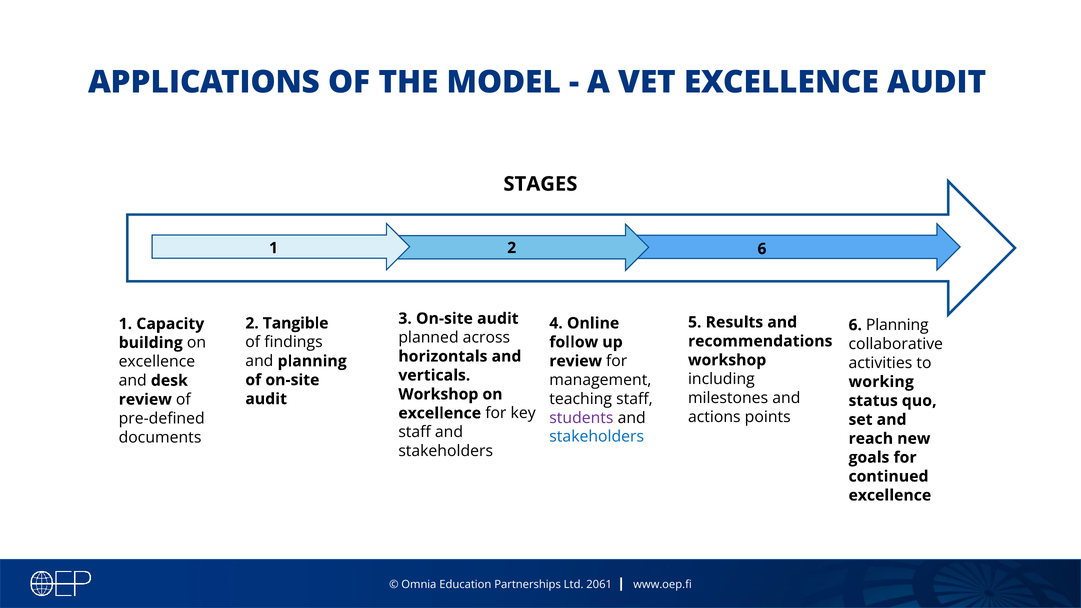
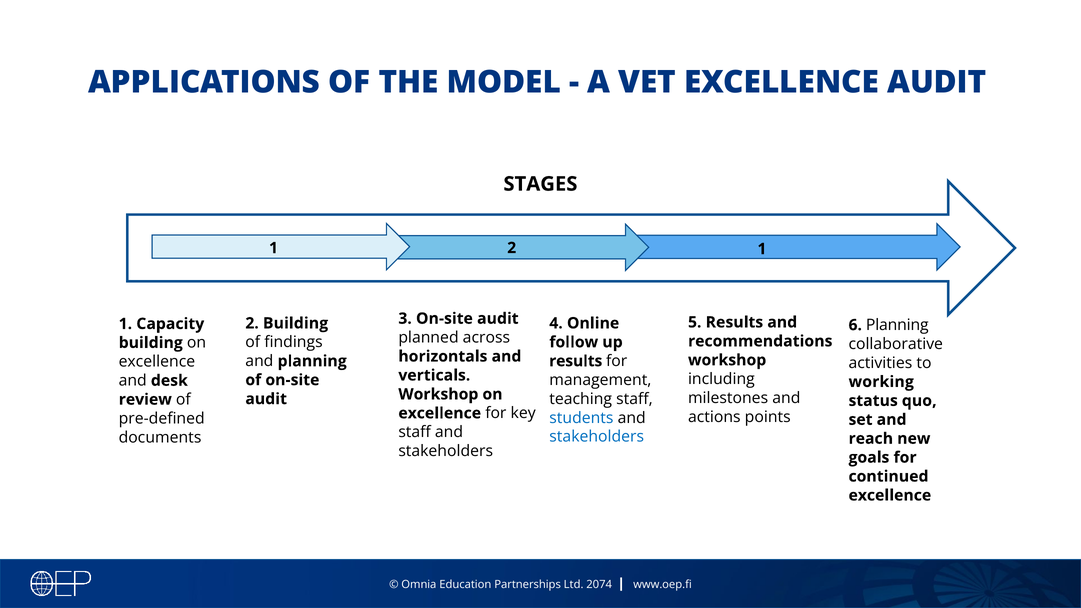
1 6: 6 -> 1
2 Tangible: Tangible -> Building
review at (576, 361): review -> results
students colour: purple -> blue
2061: 2061 -> 2074
